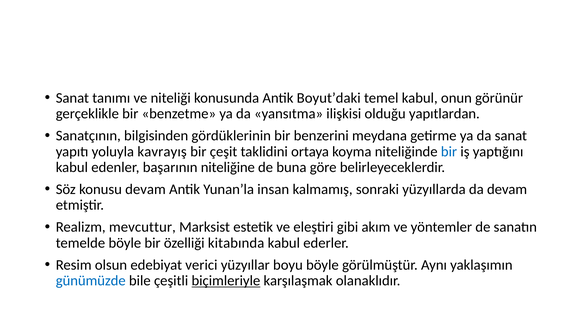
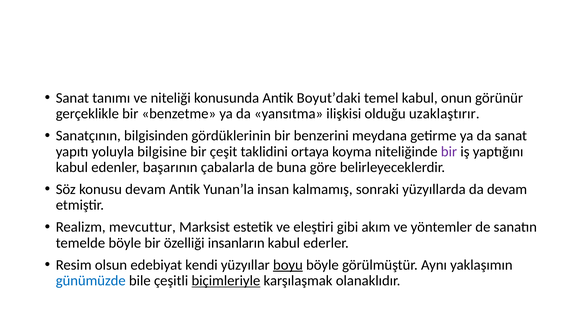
yapıtlardan: yapıtlardan -> uzaklaştırır
kavrayış: kavrayış -> bilgisine
bir at (449, 152) colour: blue -> purple
niteliğine: niteliğine -> çabalarla
kitabında: kitabında -> insanların
verici: verici -> kendi
boyu underline: none -> present
